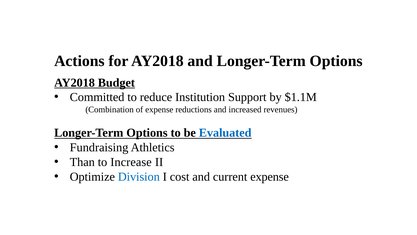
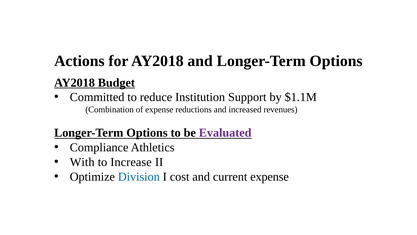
Evaluated colour: blue -> purple
Fundraising: Fundraising -> Compliance
Than: Than -> With
